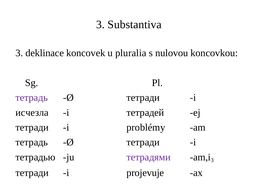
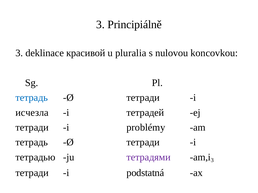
Substantiva: Substantiva -> Principiálně
koncovek: koncovek -> красивой
тетрадь at (32, 98) colour: purple -> blue
projevuje: projevuje -> podstatná
